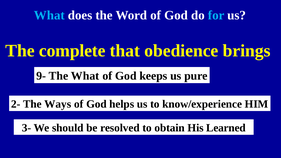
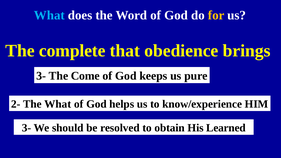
for colour: light blue -> yellow
9- at (41, 76): 9- -> 3-
The What: What -> Come
The Ways: Ways -> What
